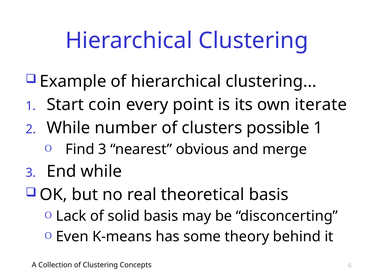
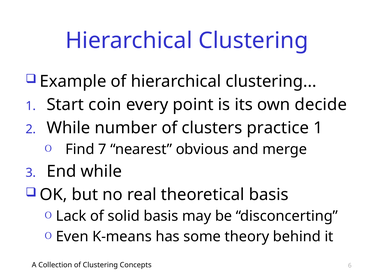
iterate: iterate -> decide
possible: possible -> practice
Find 3: 3 -> 7
